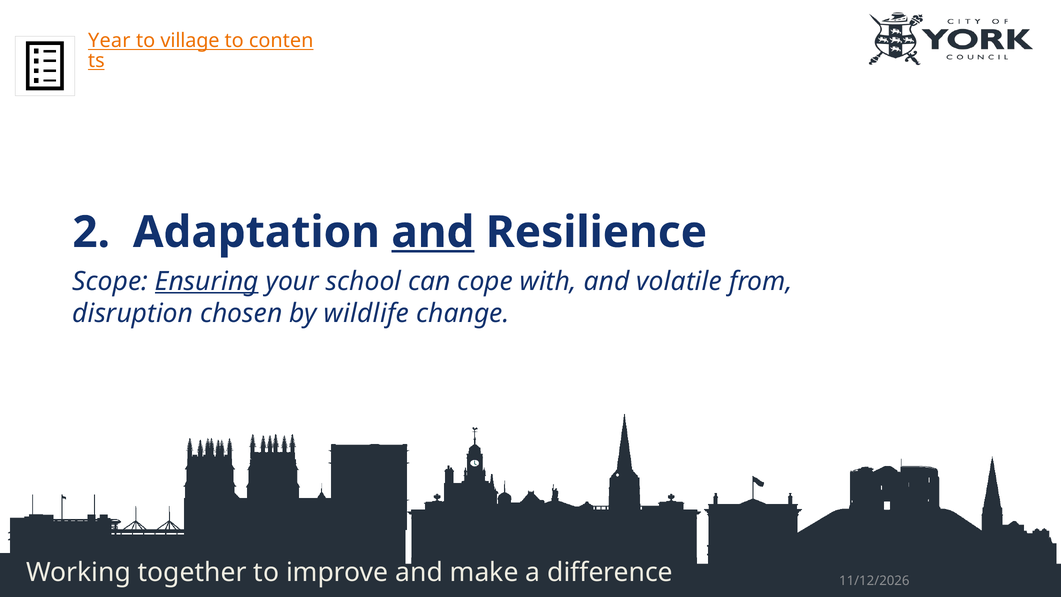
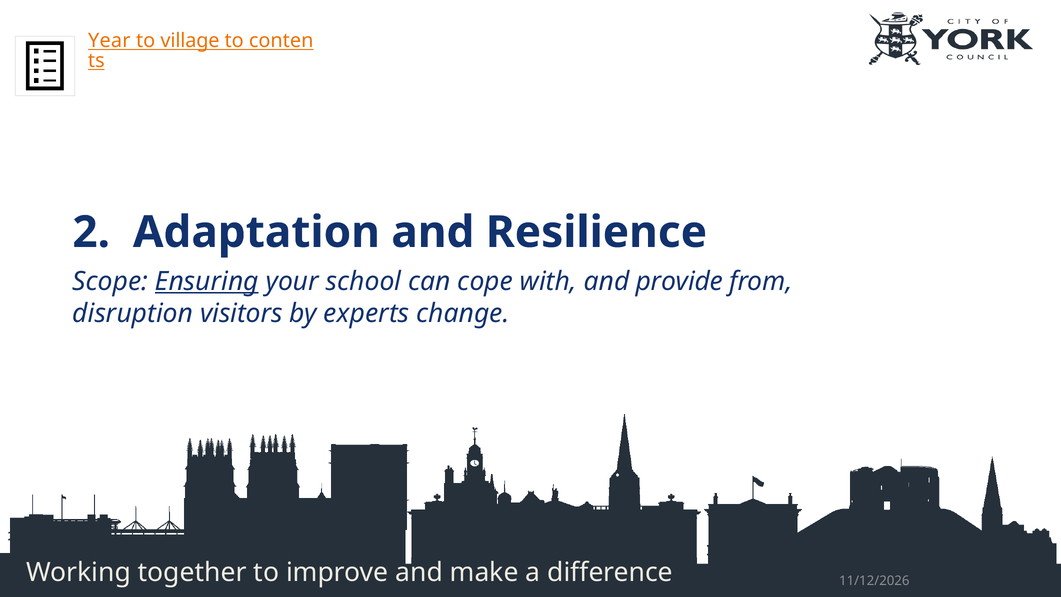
and at (433, 232) underline: present -> none
volatile: volatile -> provide
chosen: chosen -> visitors
wildlife: wildlife -> experts
